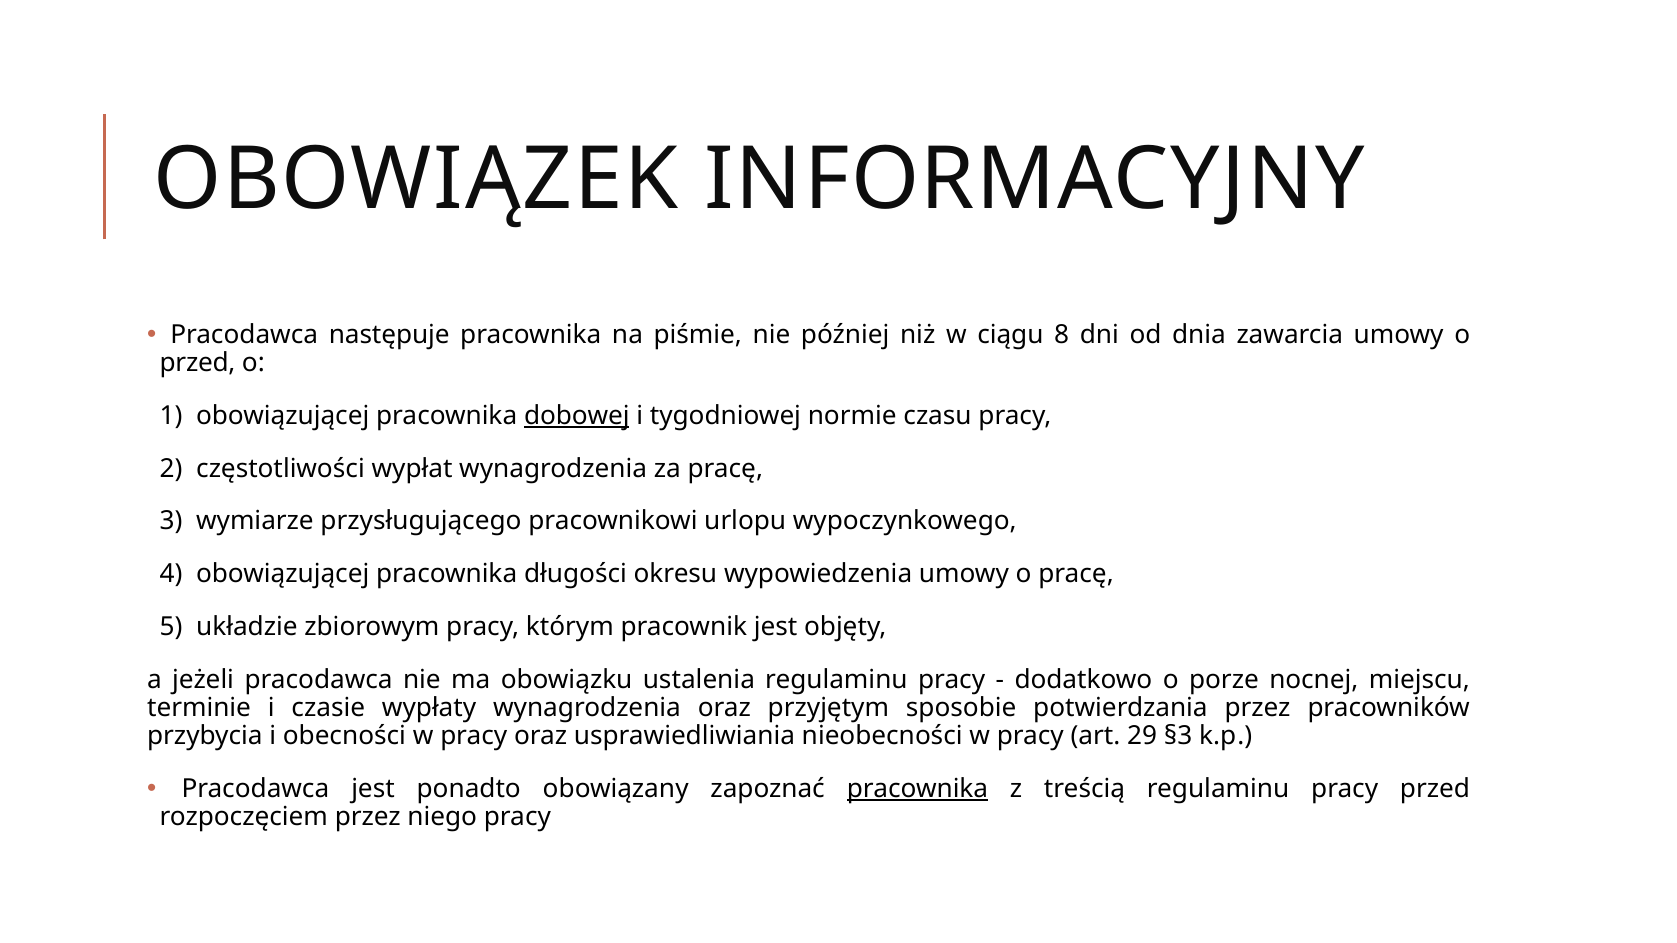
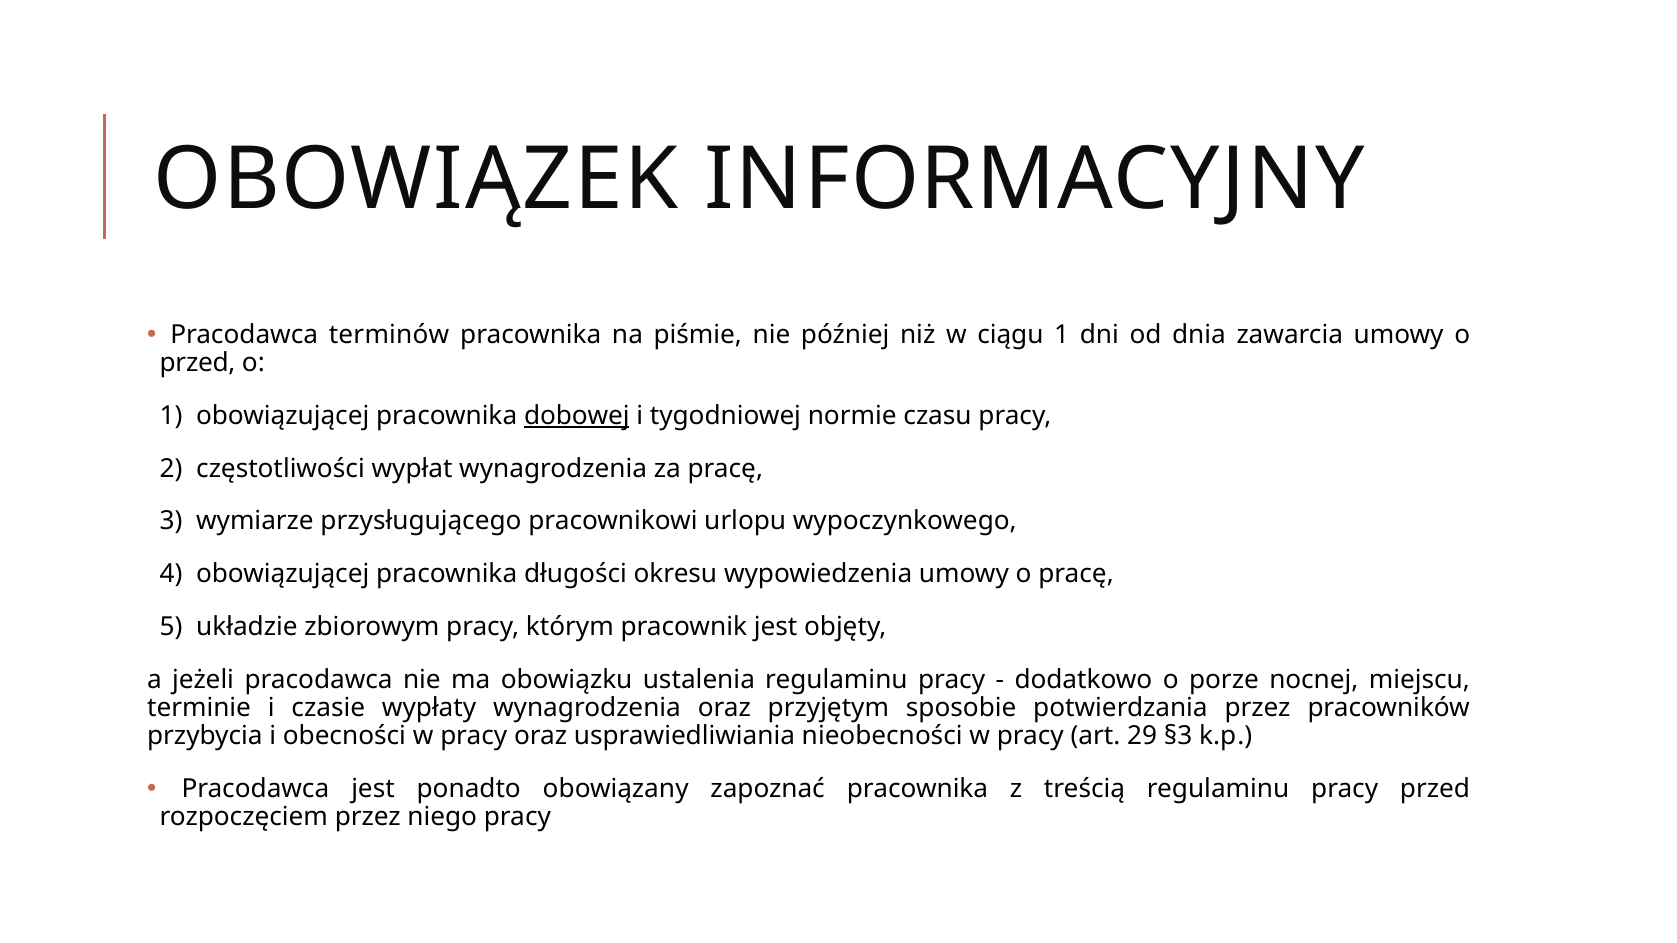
następuje: następuje -> terminów
ciągu 8: 8 -> 1
pracownika at (917, 789) underline: present -> none
